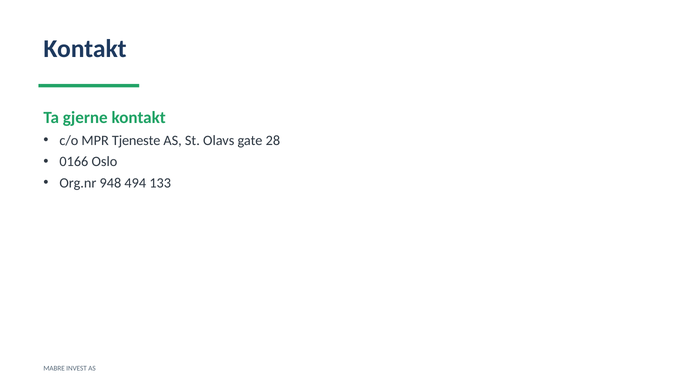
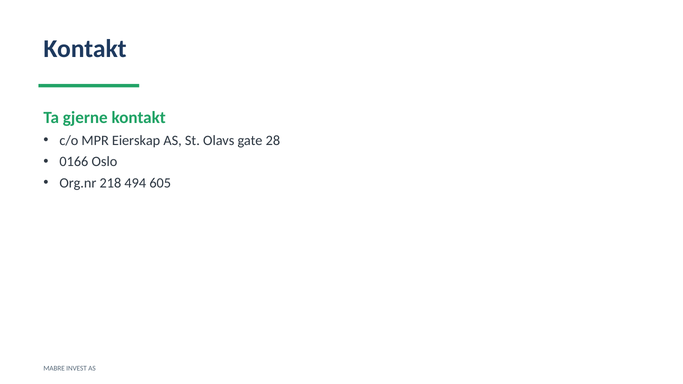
Tjeneste: Tjeneste -> Eierskap
948: 948 -> 218
133: 133 -> 605
